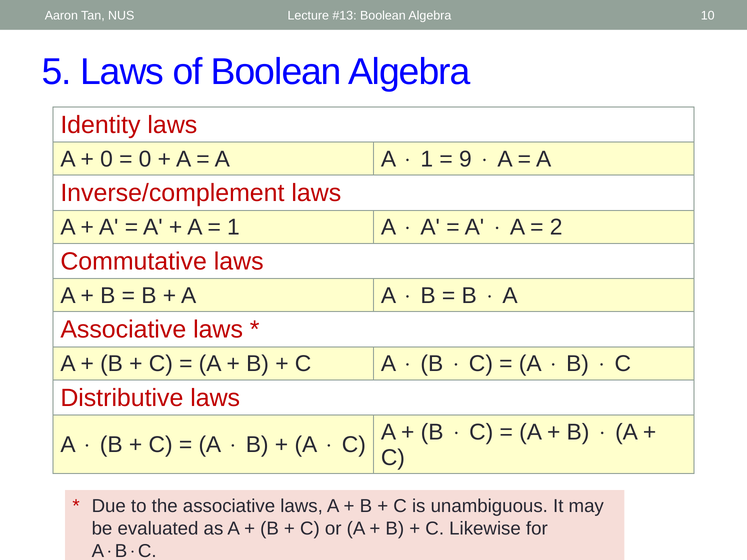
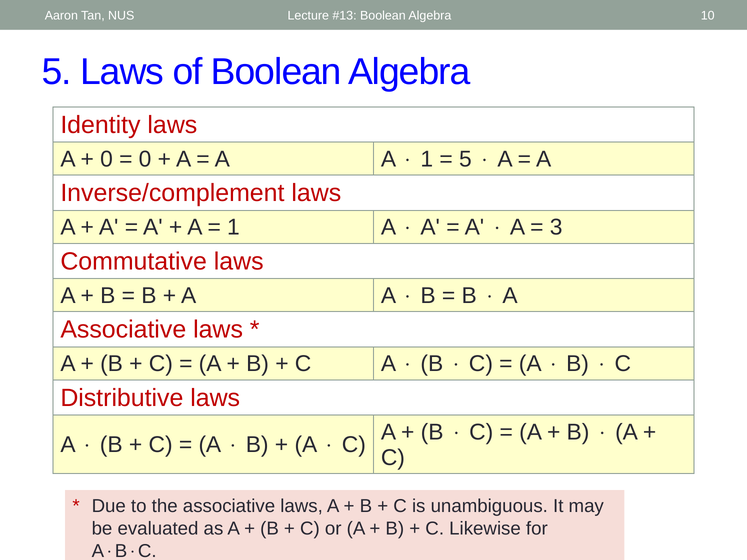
9 at (465, 159): 9 -> 5
2: 2 -> 3
